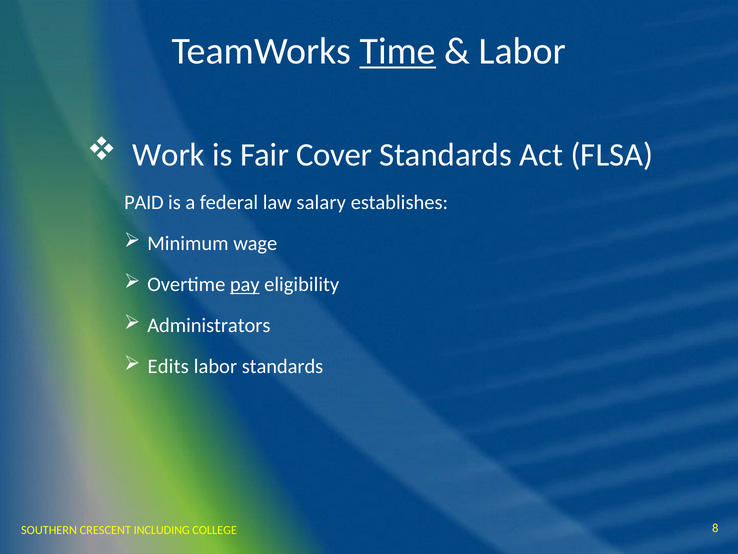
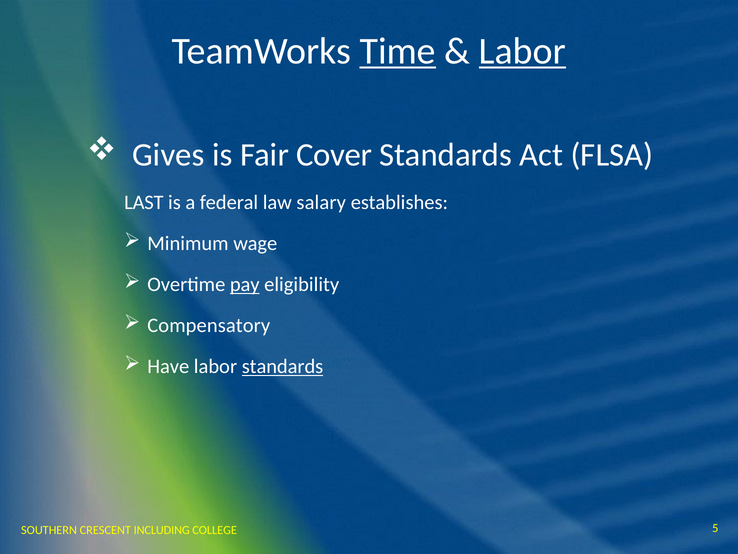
Labor at (522, 51) underline: none -> present
Work: Work -> Gives
PAID: PAID -> LAST
Administrators: Administrators -> Compensatory
Edits: Edits -> Have
standards at (283, 366) underline: none -> present
8: 8 -> 5
